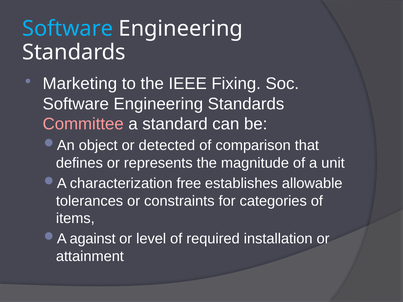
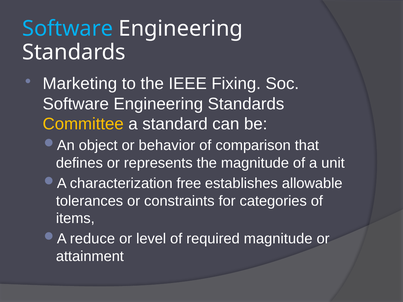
Committee colour: pink -> yellow
detected: detected -> behavior
against: against -> reduce
required installation: installation -> magnitude
